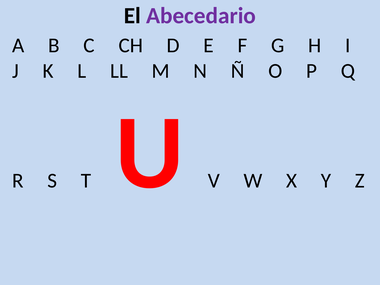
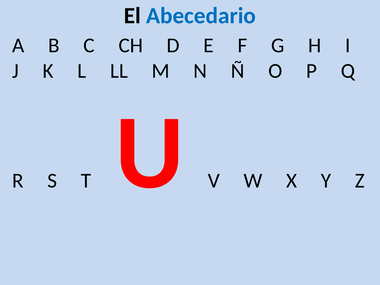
Abecedario colour: purple -> blue
